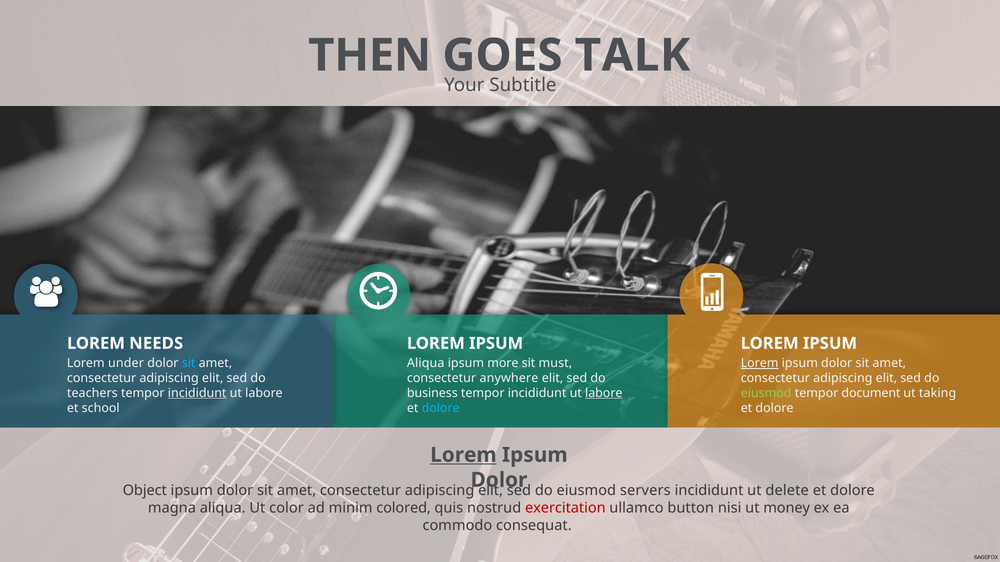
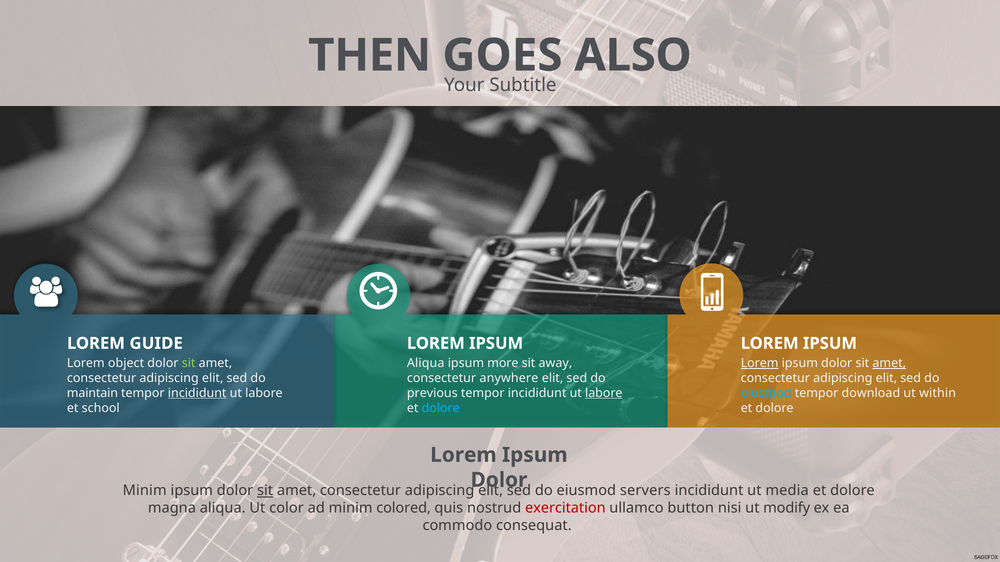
TALK: TALK -> ALSO
NEEDS: NEEDS -> GUIDE
under: under -> object
sit at (189, 363) colour: light blue -> light green
must: must -> away
amet at (889, 363) underline: none -> present
teachers: teachers -> maintain
business: business -> previous
eiusmod at (766, 393) colour: light green -> light blue
document: document -> download
taking: taking -> within
Lorem at (463, 455) underline: present -> none
Object at (145, 491): Object -> Minim
sit at (265, 491) underline: none -> present
delete: delete -> media
money: money -> modify
